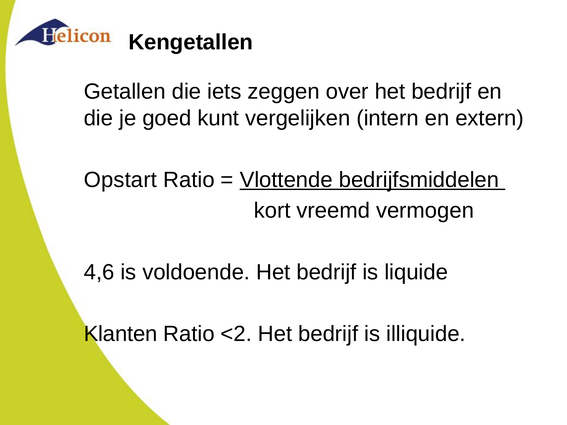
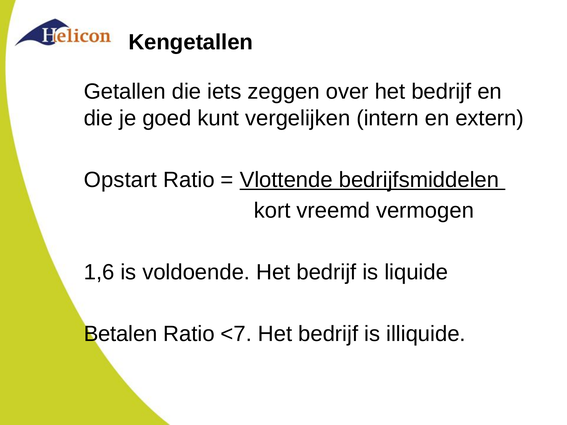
4,6: 4,6 -> 1,6
Klanten: Klanten -> Betalen
<2: <2 -> <7
